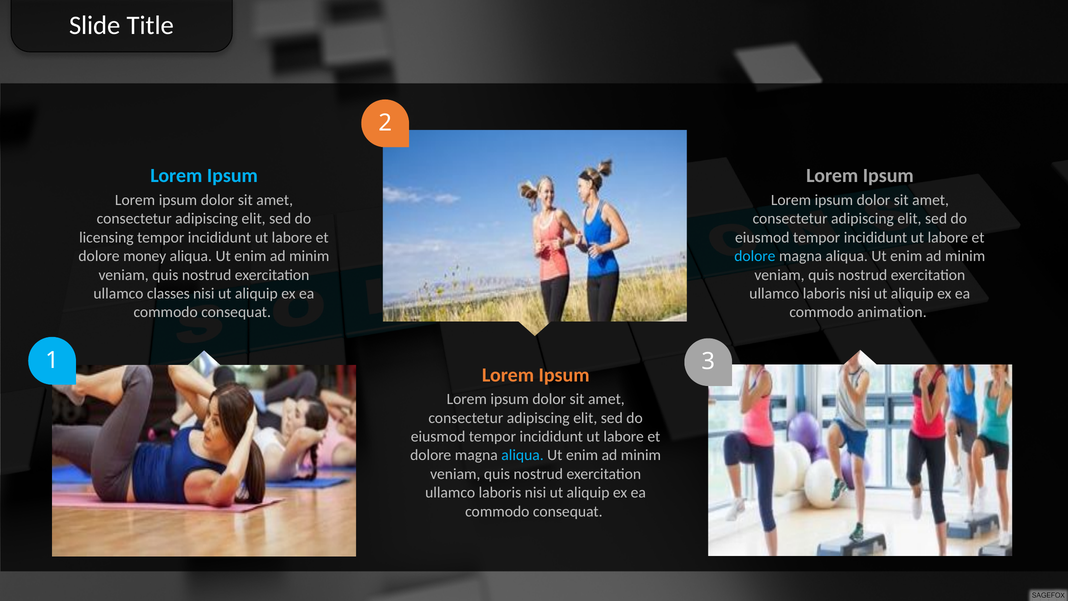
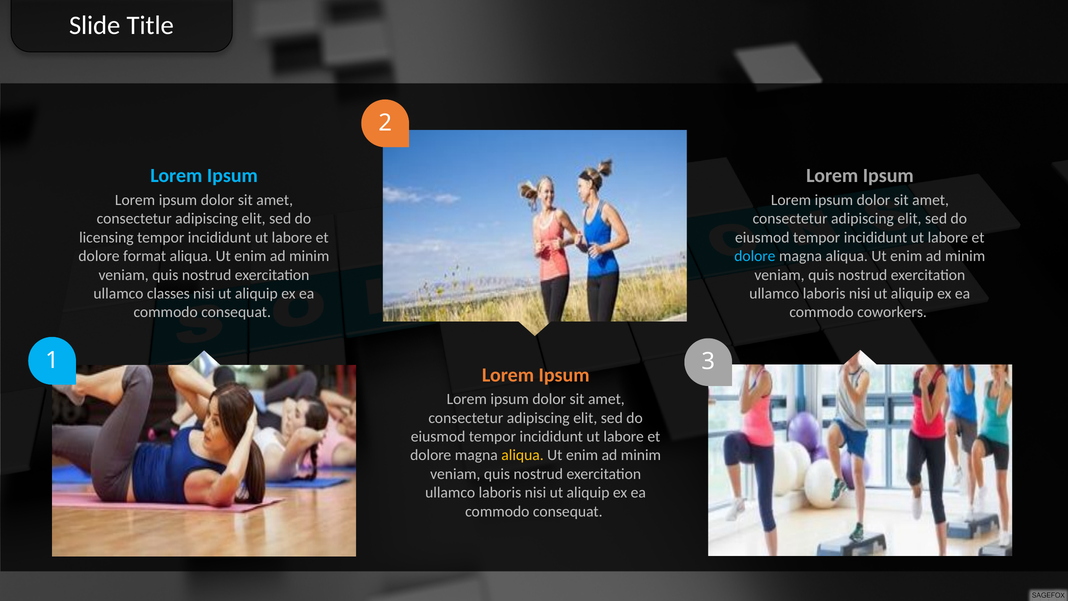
money: money -> format
animation: animation -> coworkers
aliqua at (523, 455) colour: light blue -> yellow
